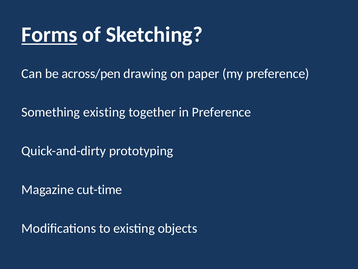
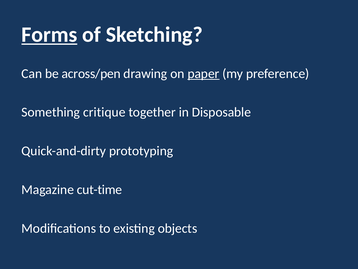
paper underline: none -> present
Something existing: existing -> critique
in Preference: Preference -> Disposable
